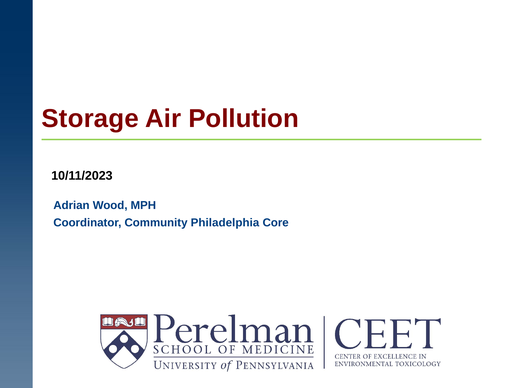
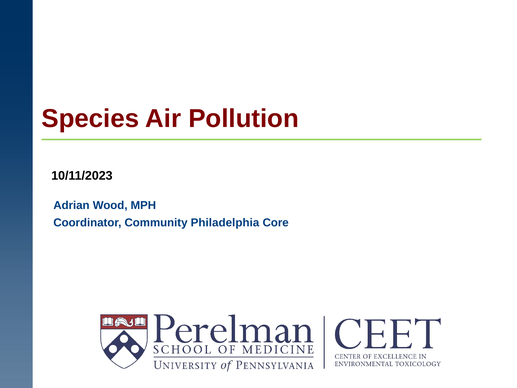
Storage: Storage -> Species
